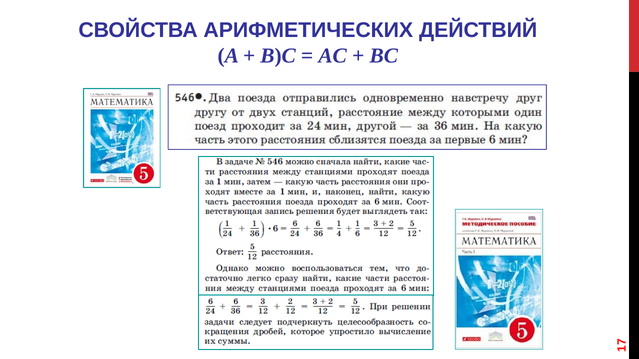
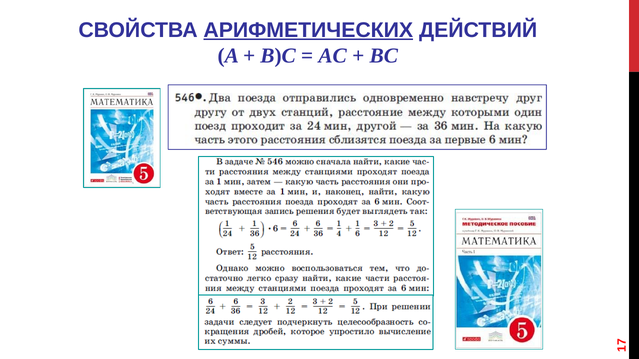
АРИФМЕТИЧЕСКИХ underline: none -> present
